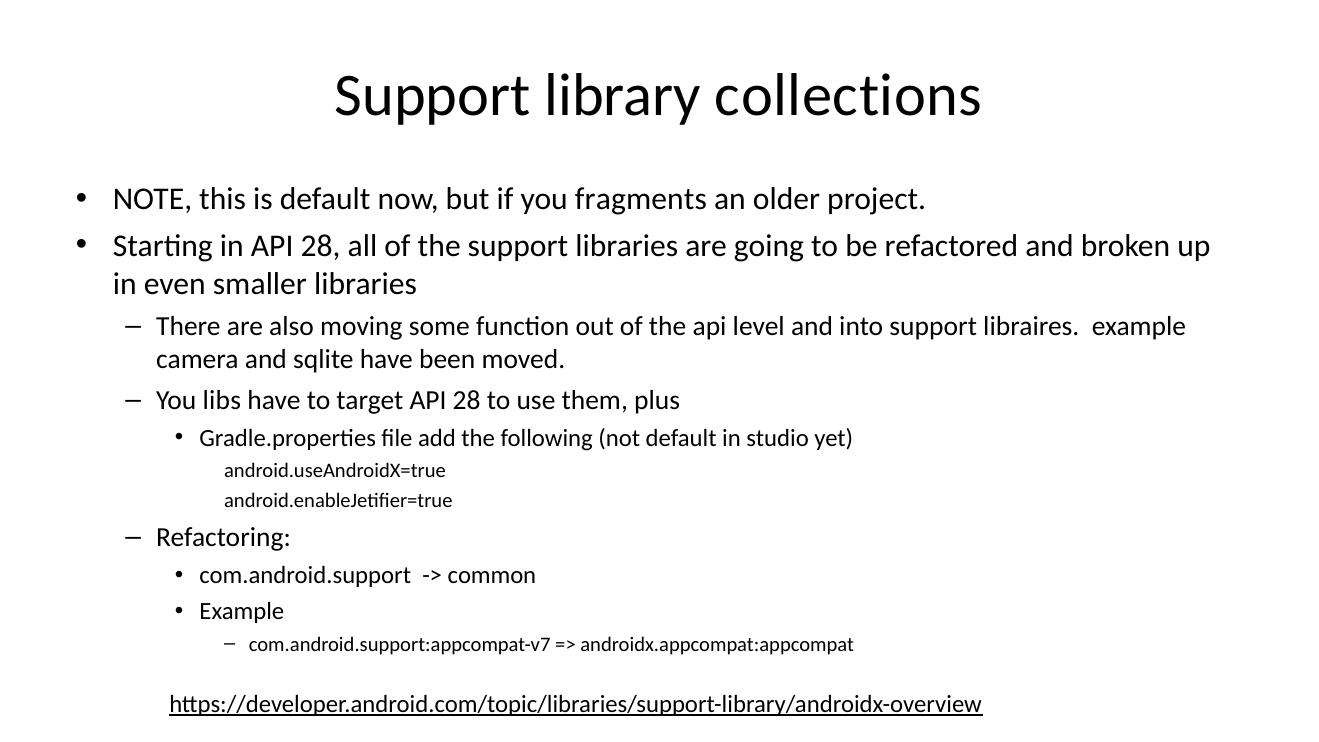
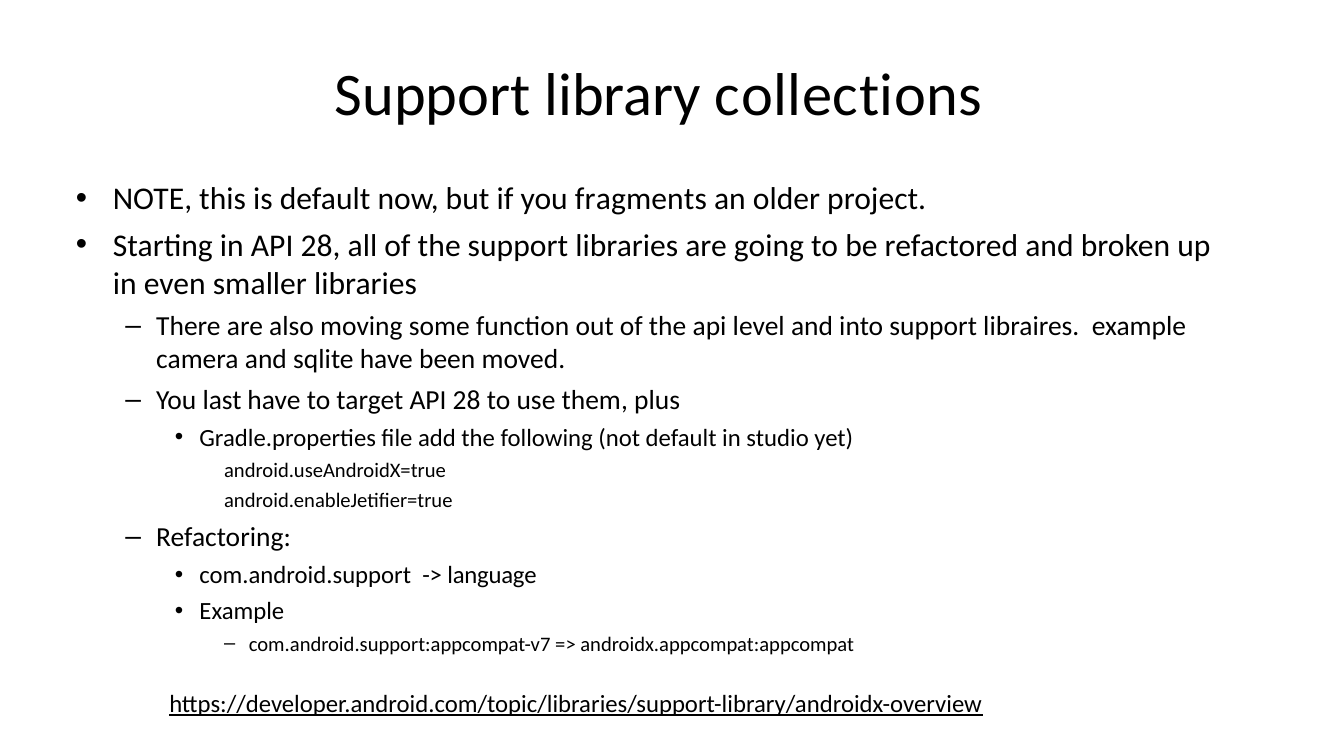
libs: libs -> last
common: common -> language
